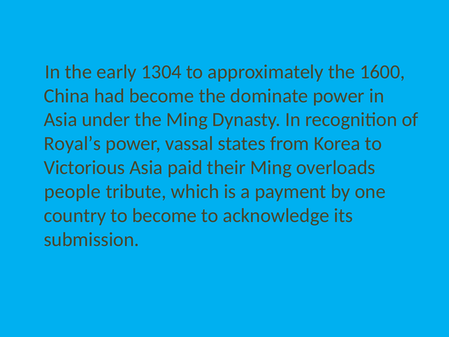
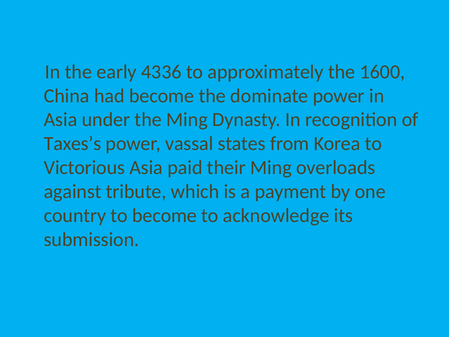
1304: 1304 -> 4336
Royal’s: Royal’s -> Taxes’s
people: people -> against
